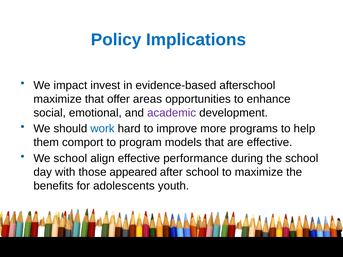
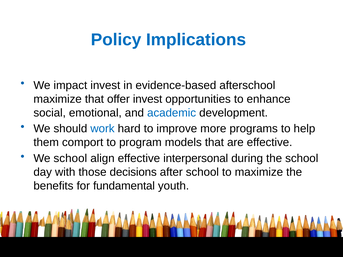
offer areas: areas -> invest
academic colour: purple -> blue
performance: performance -> interpersonal
appeared: appeared -> decisions
adolescents: adolescents -> fundamental
